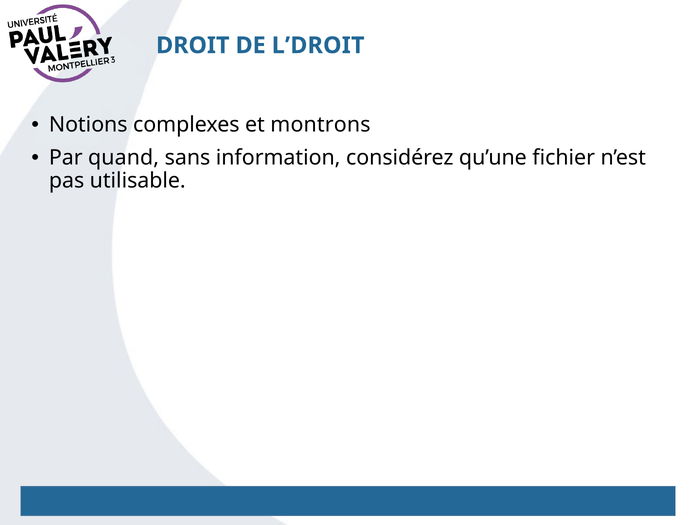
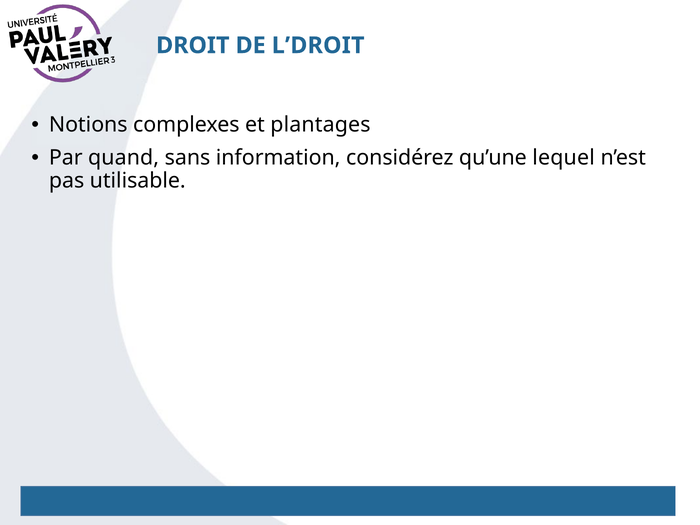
montrons: montrons -> plantages
fichier: fichier -> lequel
